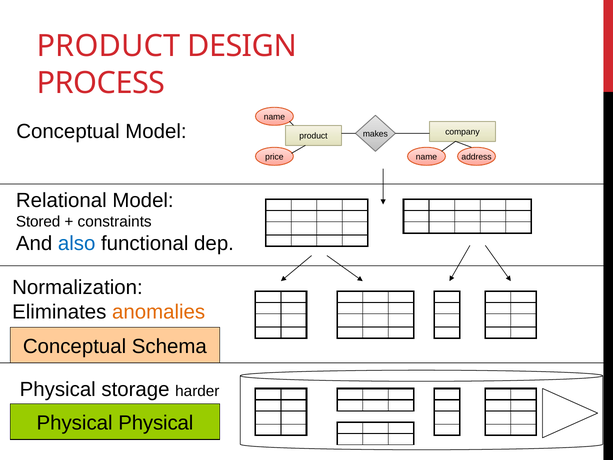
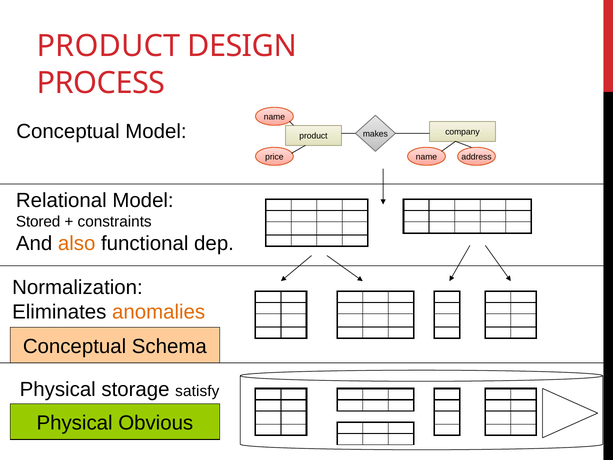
also colour: blue -> orange
harder: harder -> satisfy
Physical at (156, 423): Physical -> Obvious
